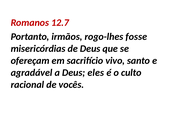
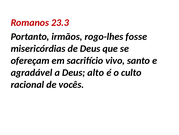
12.7: 12.7 -> 23.3
eles: eles -> alto
